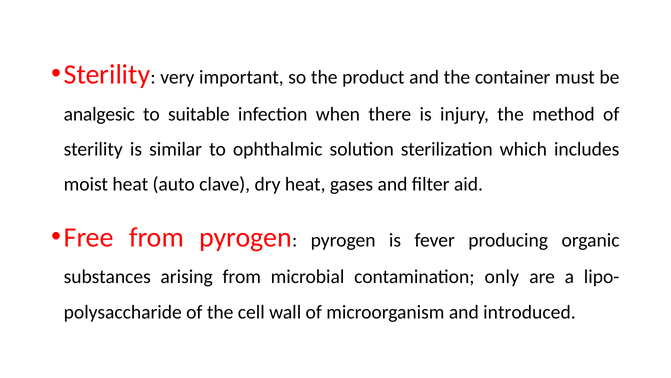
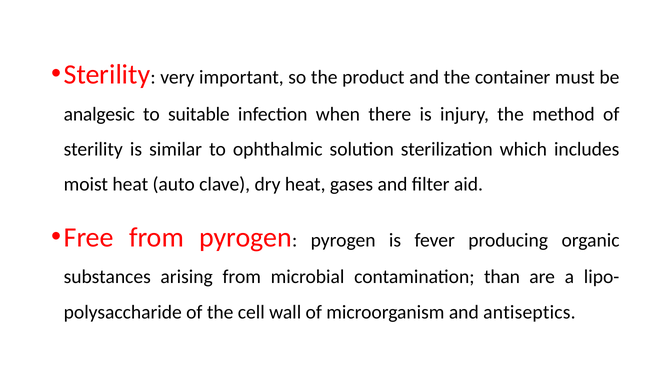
only: only -> than
introduced: introduced -> antiseptics
